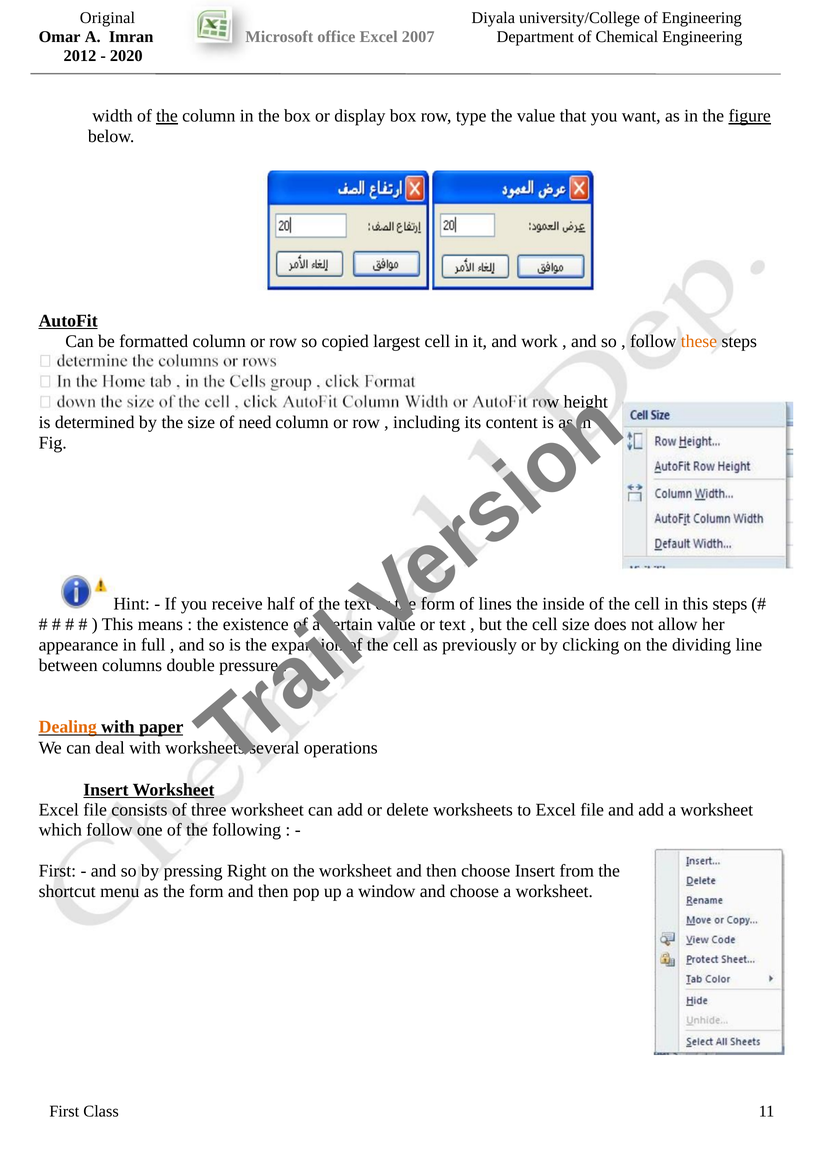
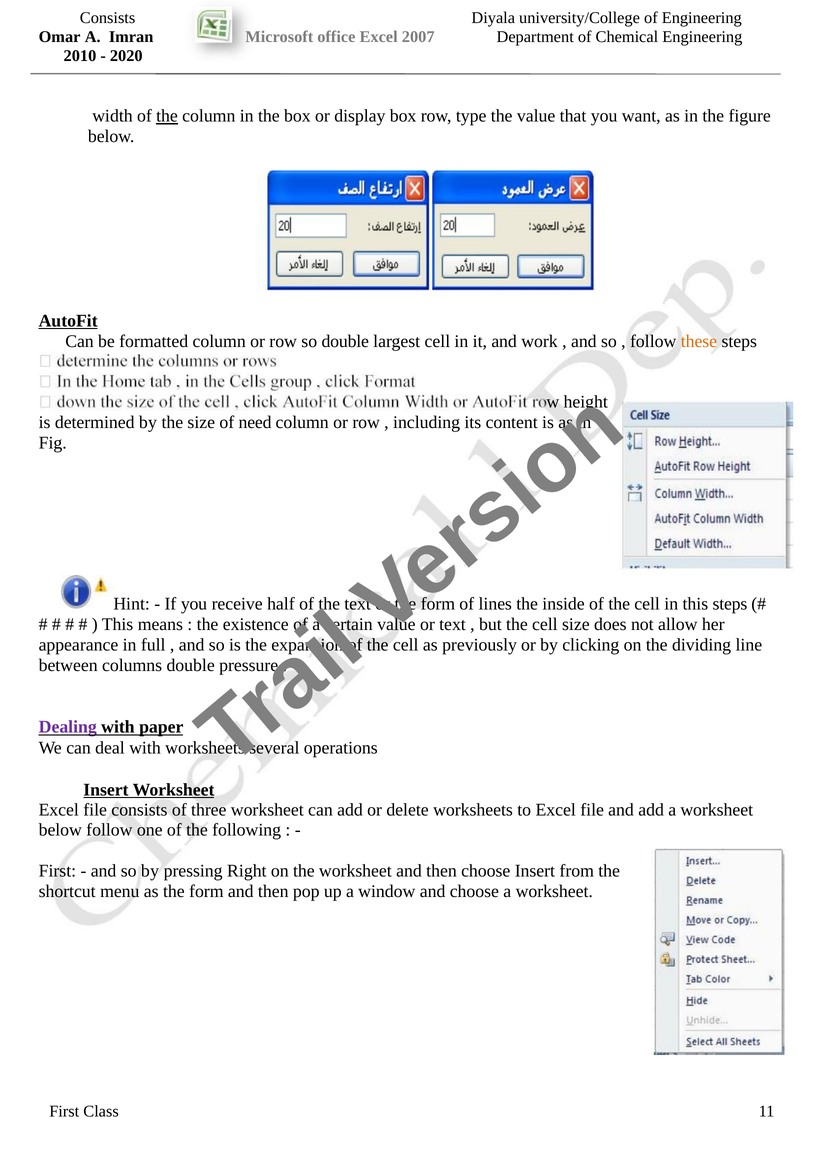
Original at (108, 18): Original -> Consists
2012: 2012 -> 2010
figure underline: present -> none
so copied: copied -> double
Dealing colour: orange -> purple
which at (60, 830): which -> below
